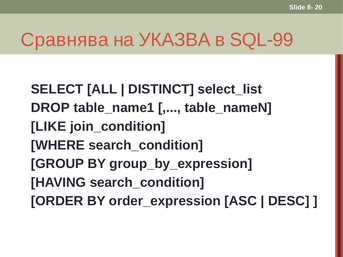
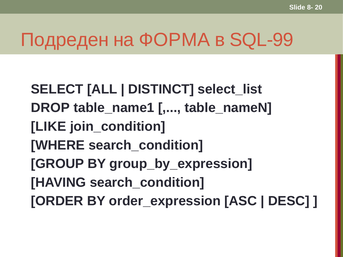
Сравнява: Сравнява -> Подреден
УКАЗВА: УКАЗВА -> ФОРМА
